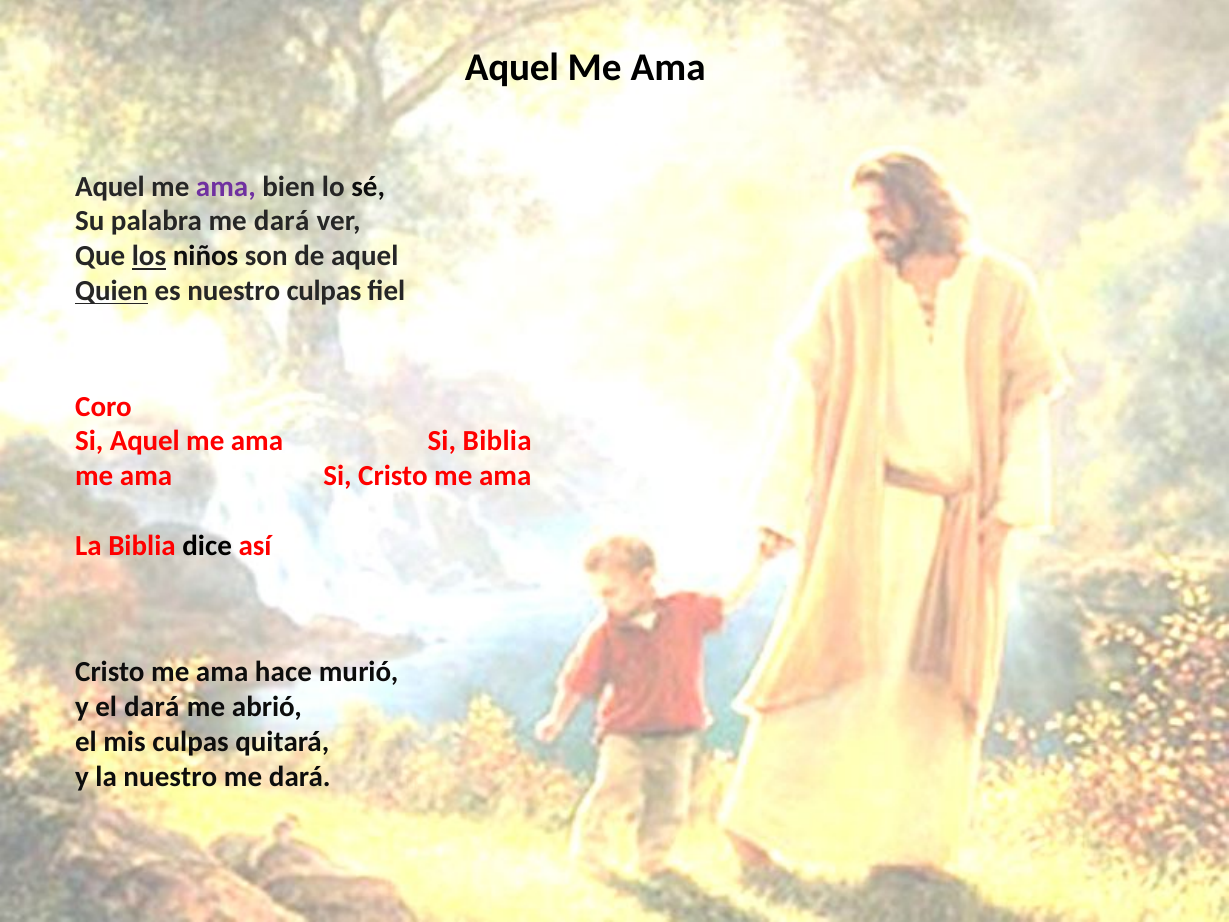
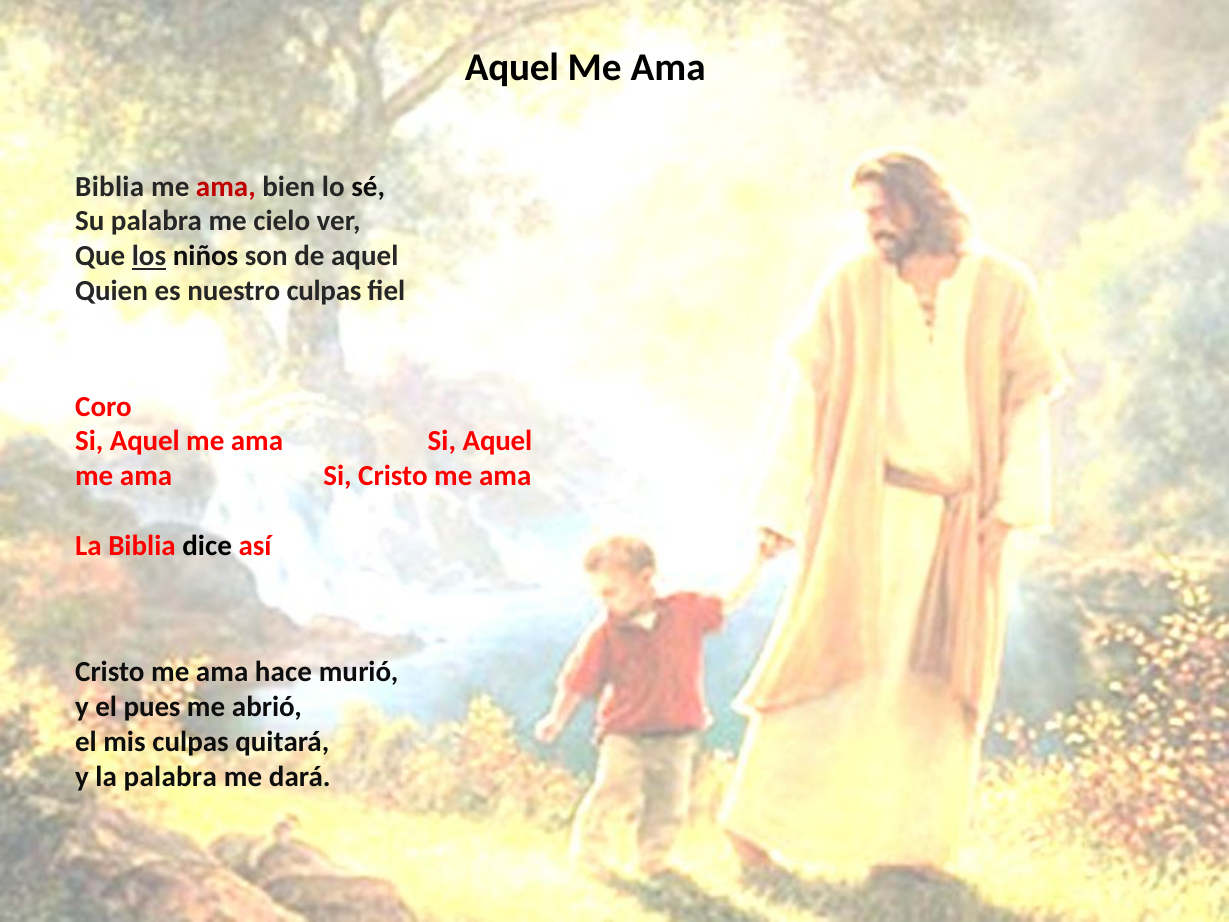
Aquel at (110, 186): Aquel -> Biblia
ama at (226, 186) colour: purple -> red
palabra me dará: dará -> cielo
Quien underline: present -> none
ama Si Biblia: Biblia -> Aquel
el dará: dará -> pues
la nuestro: nuestro -> palabra
